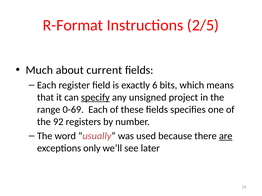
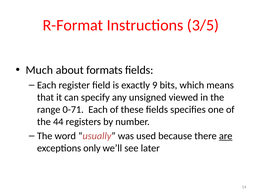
2/5: 2/5 -> 3/5
current: current -> formats
6: 6 -> 9
specify underline: present -> none
project: project -> viewed
0-69: 0-69 -> 0-71
92: 92 -> 44
